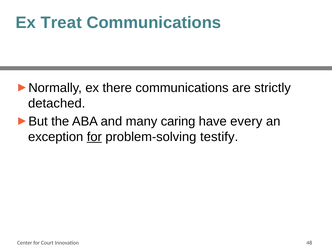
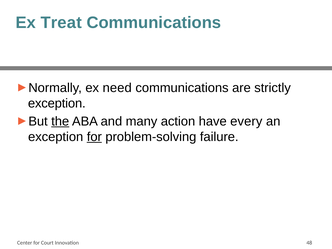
there: there -> need
detached at (57, 103): detached -> exception
the underline: none -> present
caring: caring -> action
testify: testify -> failure
